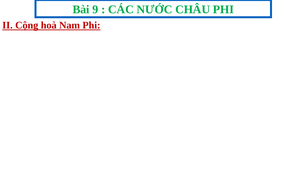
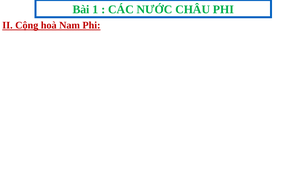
9: 9 -> 1
